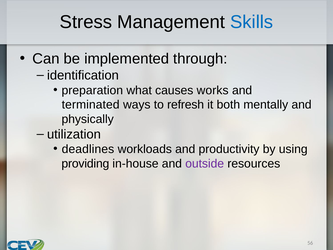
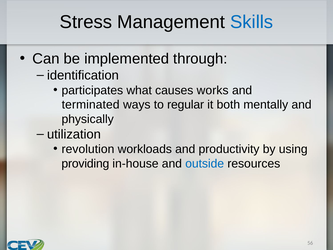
preparation: preparation -> participates
refresh: refresh -> regular
deadlines: deadlines -> revolution
outside colour: purple -> blue
